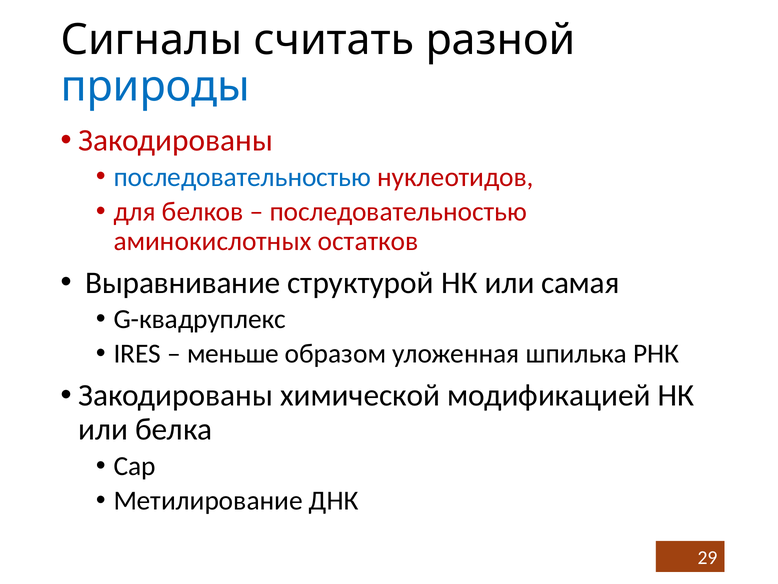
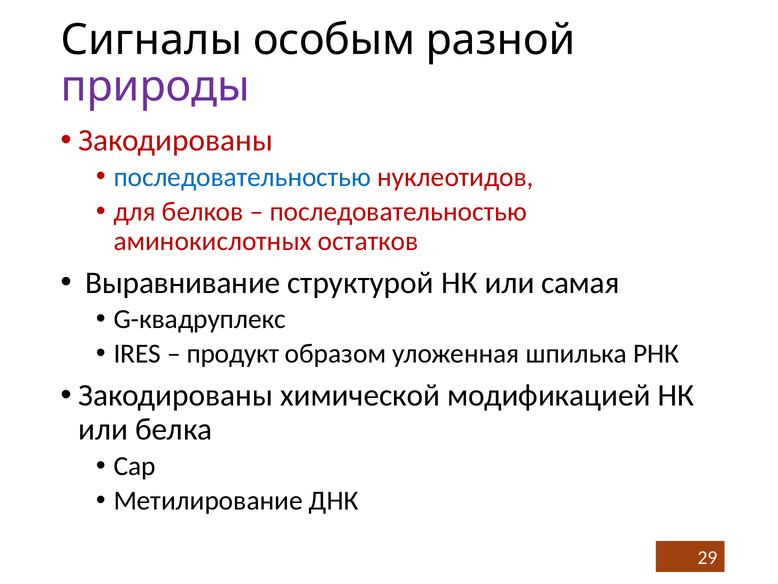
считать: считать -> особым
природы colour: blue -> purple
меньше: меньше -> продукт
